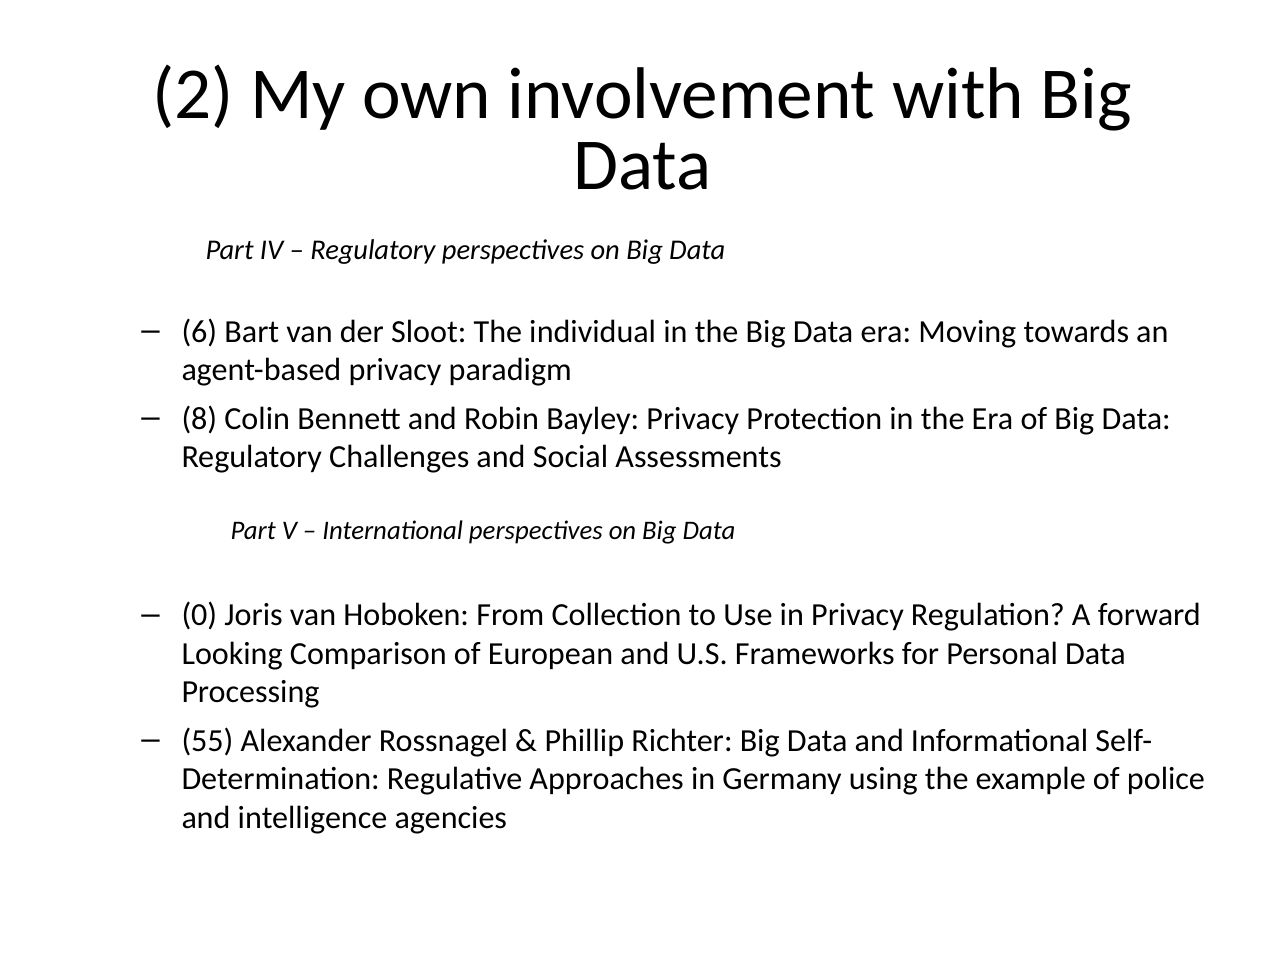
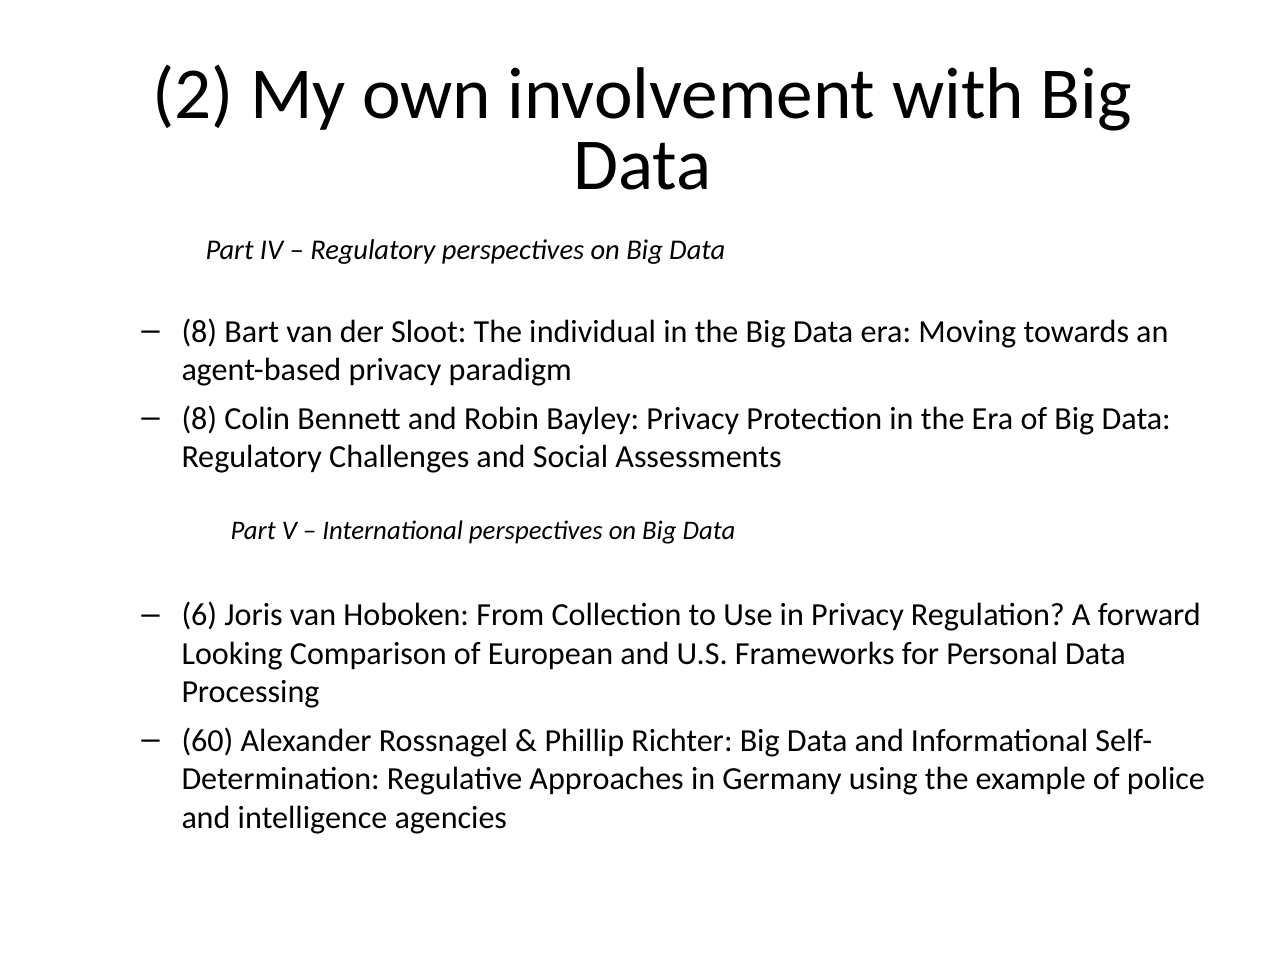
6 at (199, 331): 6 -> 8
0: 0 -> 6
55: 55 -> 60
